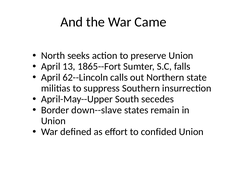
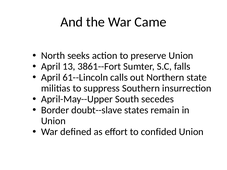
1865--Fort: 1865--Fort -> 3861--Fort
62--Lincoln: 62--Lincoln -> 61--Lincoln
down--slave: down--slave -> doubt--slave
